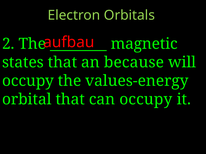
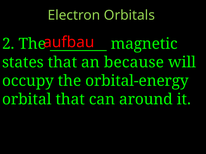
values-energy: values-energy -> orbital-energy
can occupy: occupy -> around
